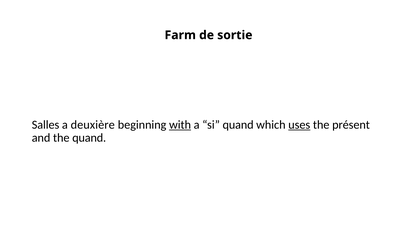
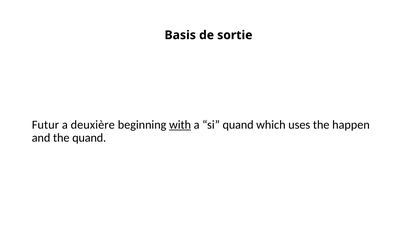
Farm: Farm -> Basis
Salles: Salles -> Futur
uses underline: present -> none
présent: présent -> happen
